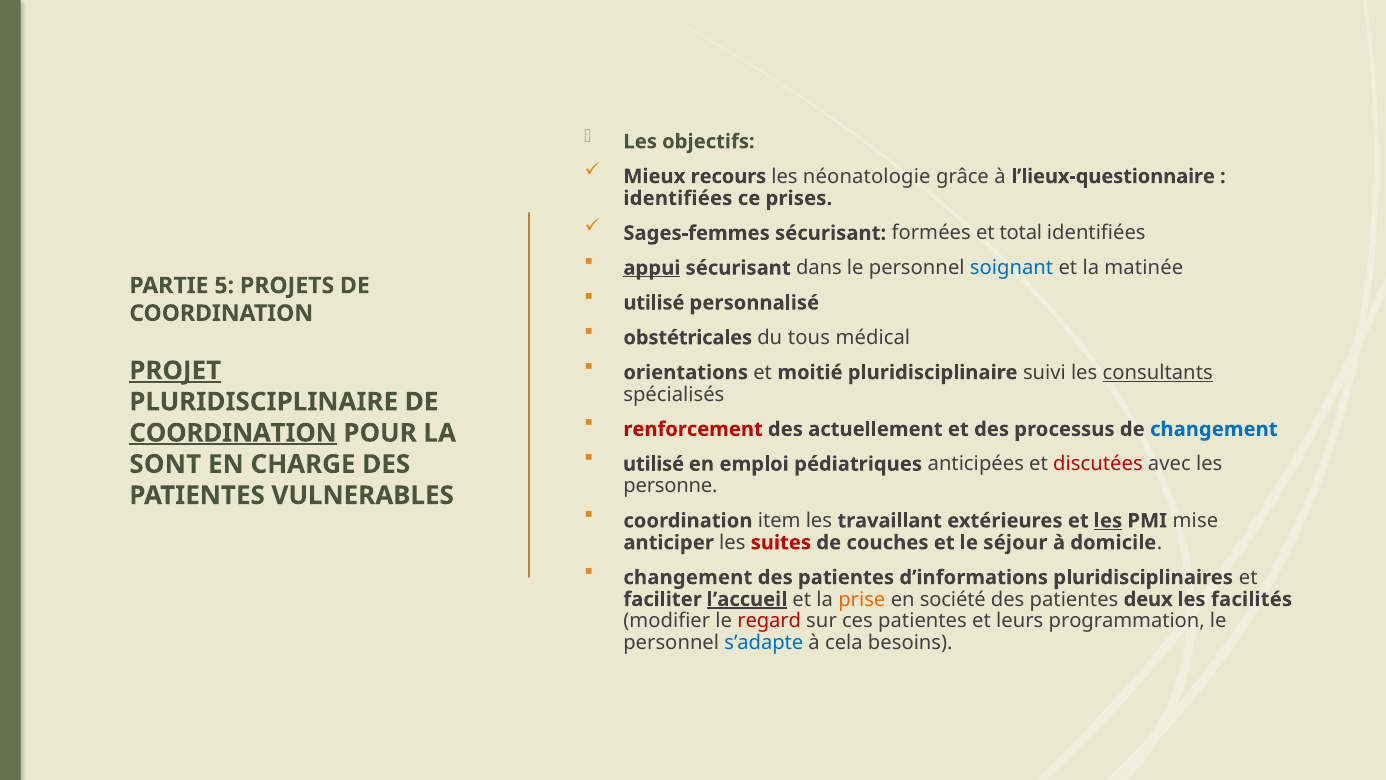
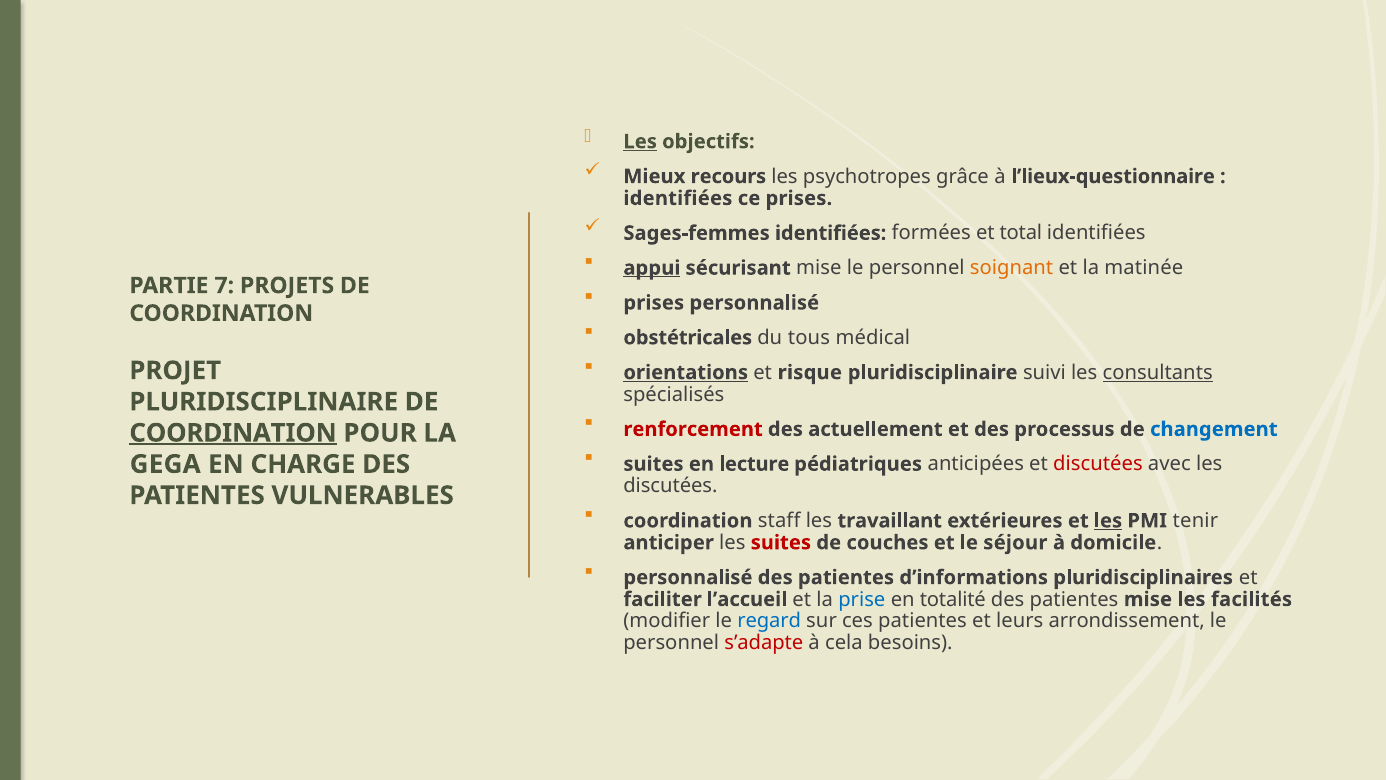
Les at (640, 142) underline: none -> present
néonatologie: néonatologie -> psychotropes
Sages-femmes sécurisant: sécurisant -> identifiées
sécurisant dans: dans -> mise
soignant colour: blue -> orange
5: 5 -> 7
utilisé at (654, 303): utilisé -> prises
orientations underline: none -> present
moitié: moitié -> risque
PROJET underline: present -> none
utilisé at (654, 464): utilisé -> suites
emploi: emploi -> lecture
SONT: SONT -> GEGA
personne at (670, 486): personne -> discutées
item: item -> staff
mise: mise -> tenir
changement at (688, 577): changement -> personnalisé
l’accueil underline: present -> none
prise colour: orange -> blue
société: société -> totalité
patientes deux: deux -> mise
regard colour: red -> blue
programmation: programmation -> arrondissement
s’adapte colour: blue -> red
